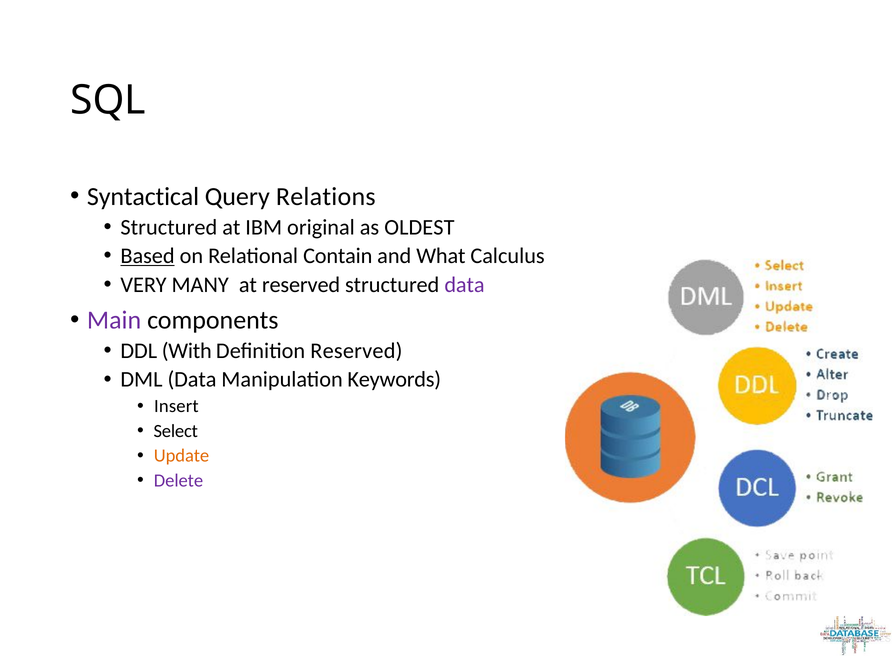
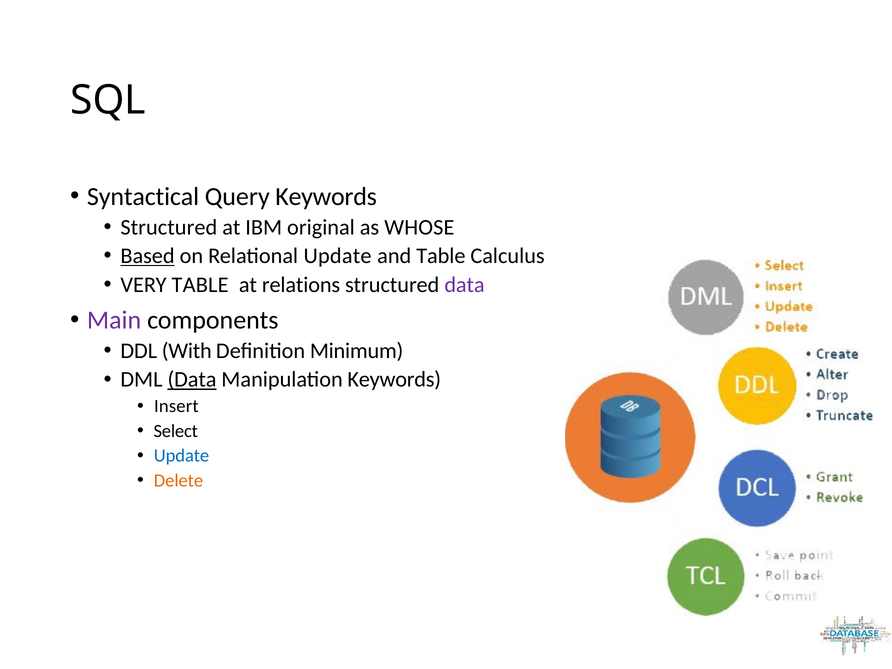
Query Relations: Relations -> Keywords
OLDEST: OLDEST -> WHOSE
Relational Contain: Contain -> Update
and What: What -> Table
VERY MANY: MANY -> TABLE
at reserved: reserved -> relations
Definition Reserved: Reserved -> Minimum
Data at (192, 380) underline: none -> present
Update at (182, 456) colour: orange -> blue
Delete colour: purple -> orange
